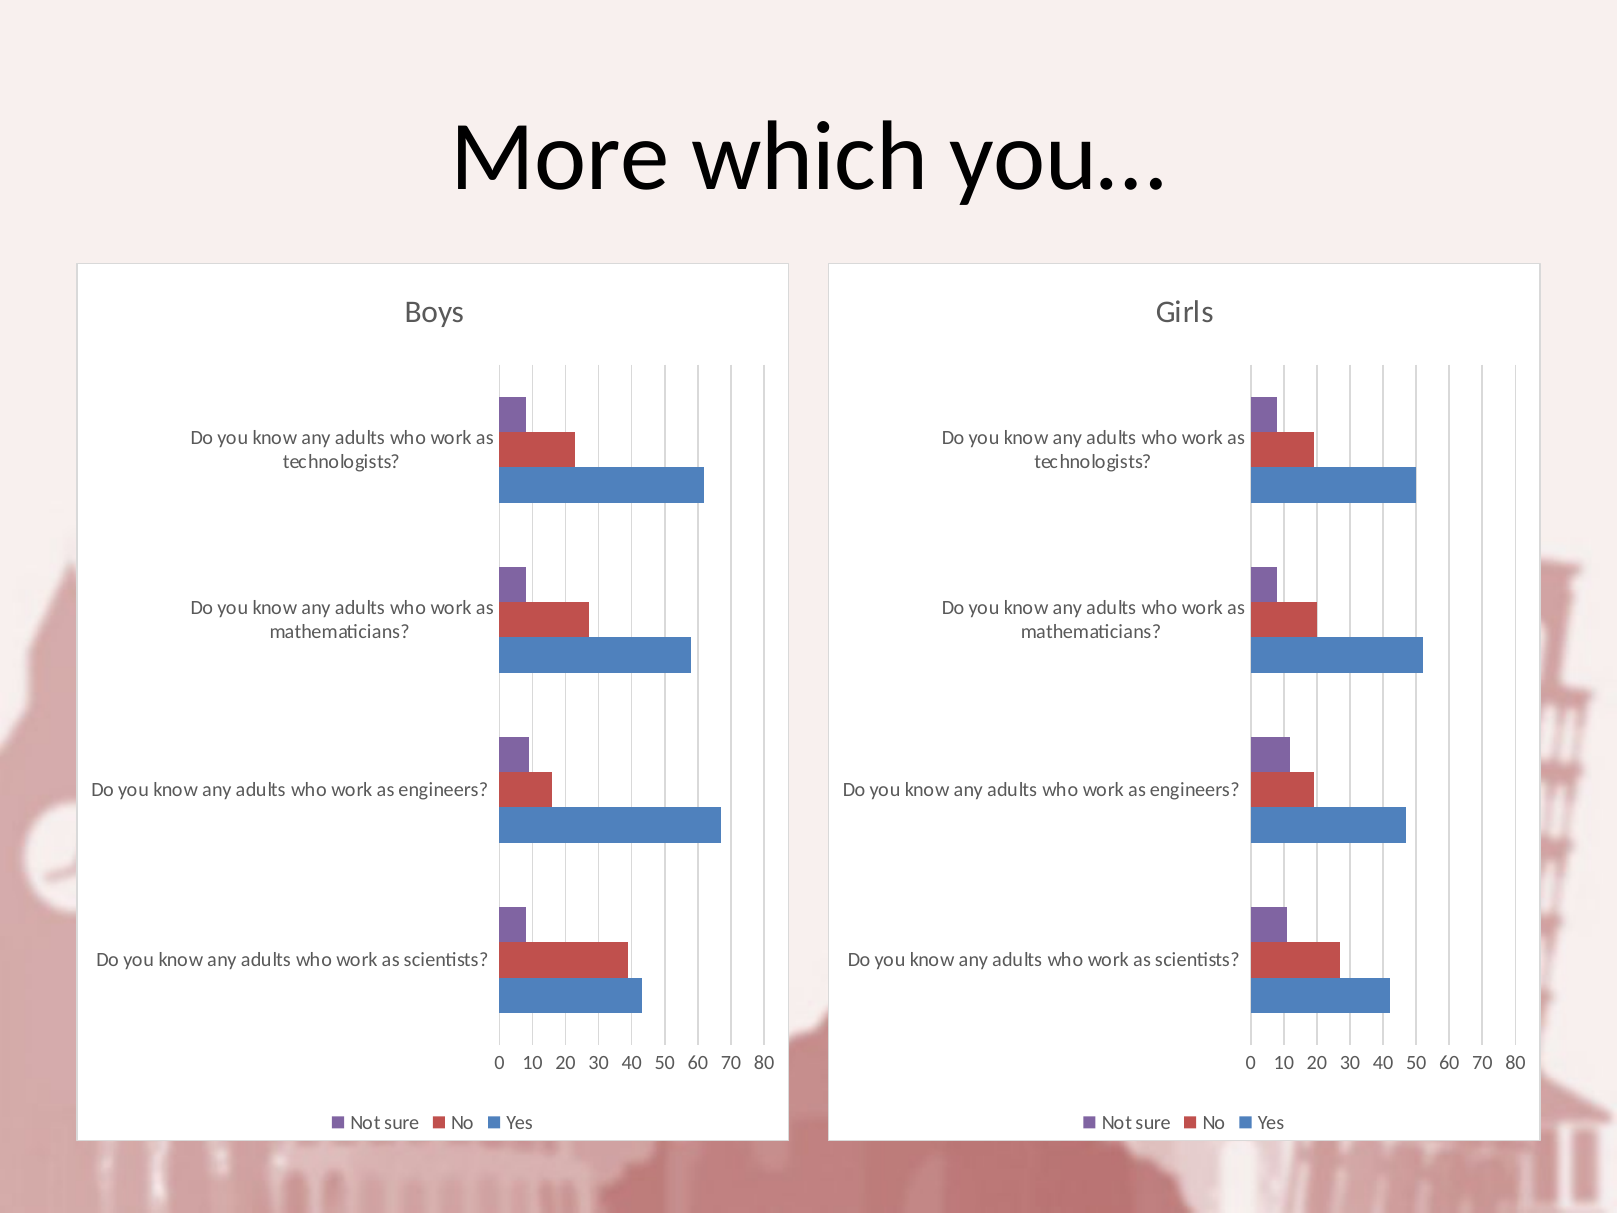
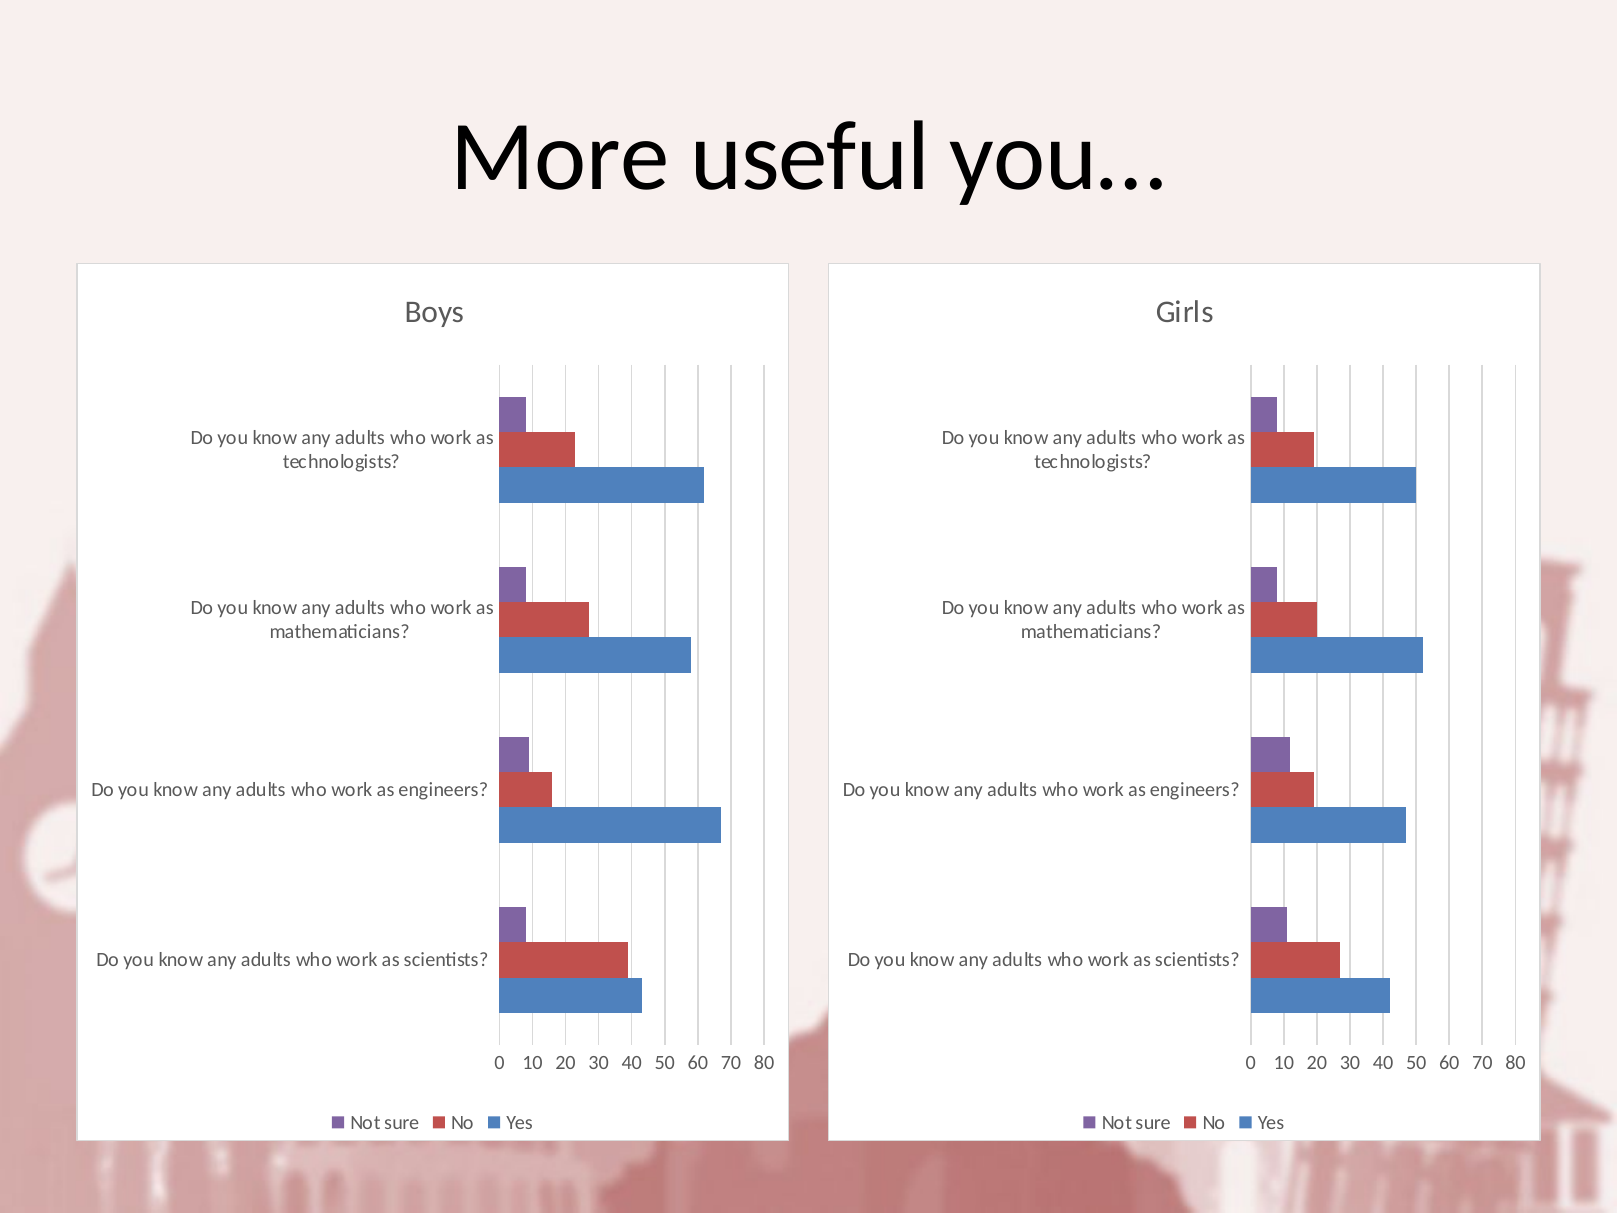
which: which -> useful
